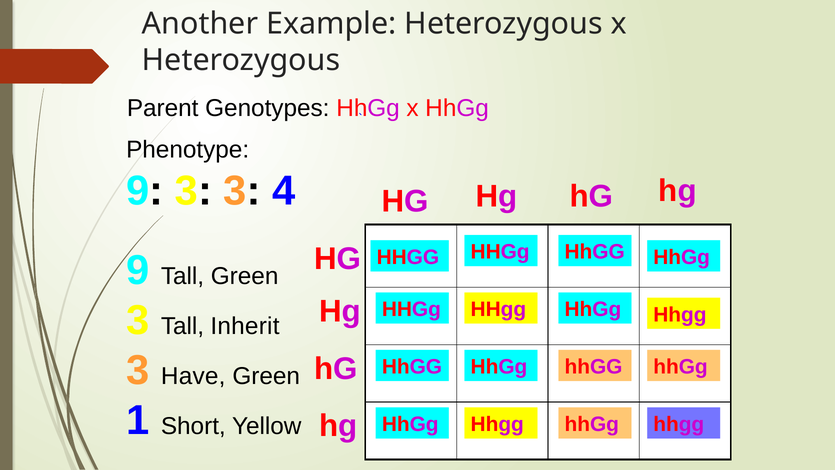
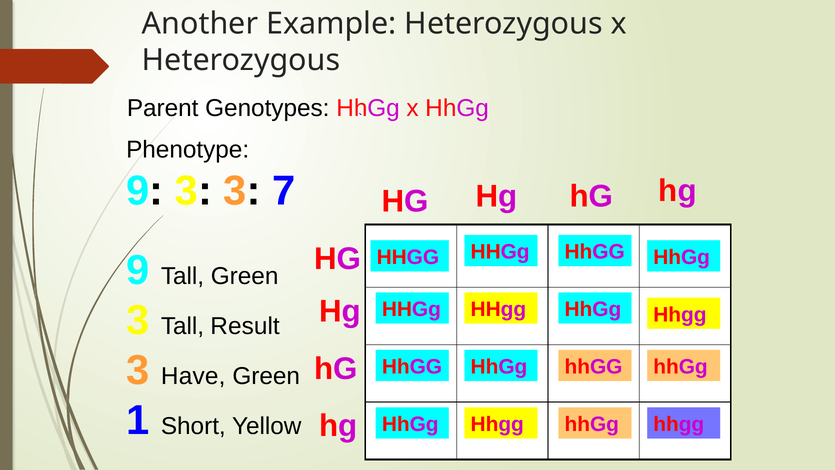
4: 4 -> 7
Inherit: Inherit -> Result
